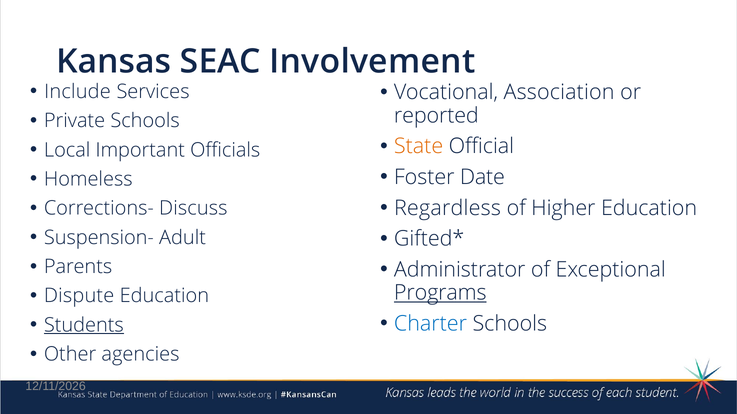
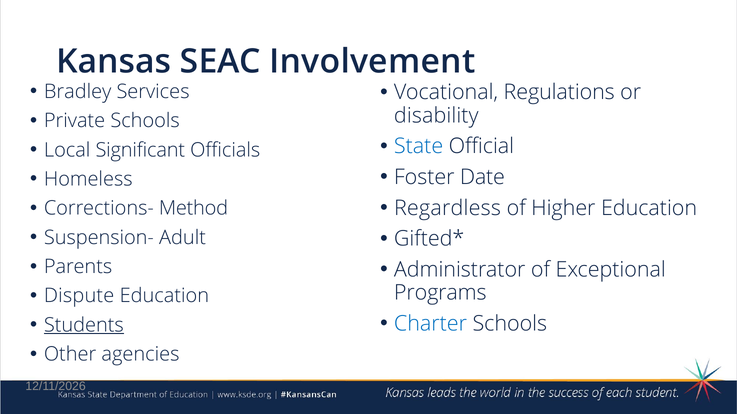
Include: Include -> Bradley
Association: Association -> Regulations
reported: reported -> disability
State colour: orange -> blue
Important: Important -> Significant
Discuss: Discuss -> Method
Programs underline: present -> none
